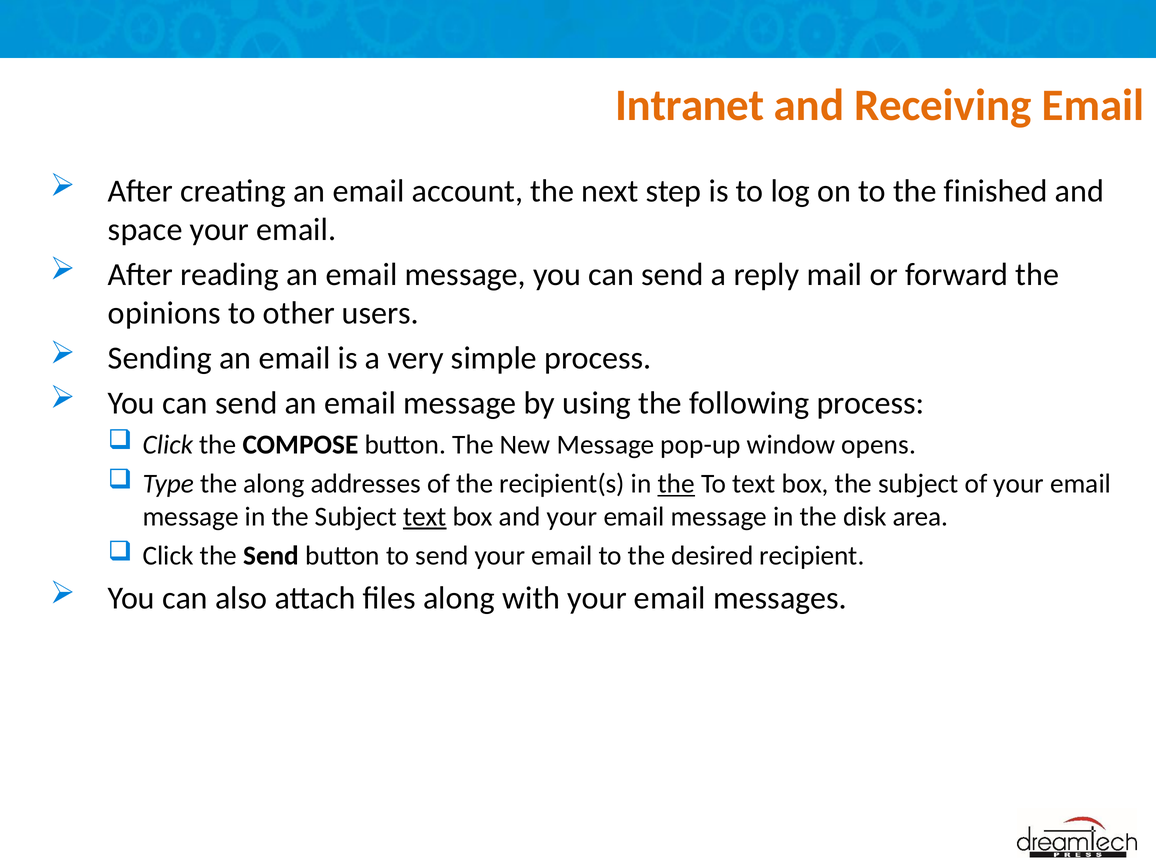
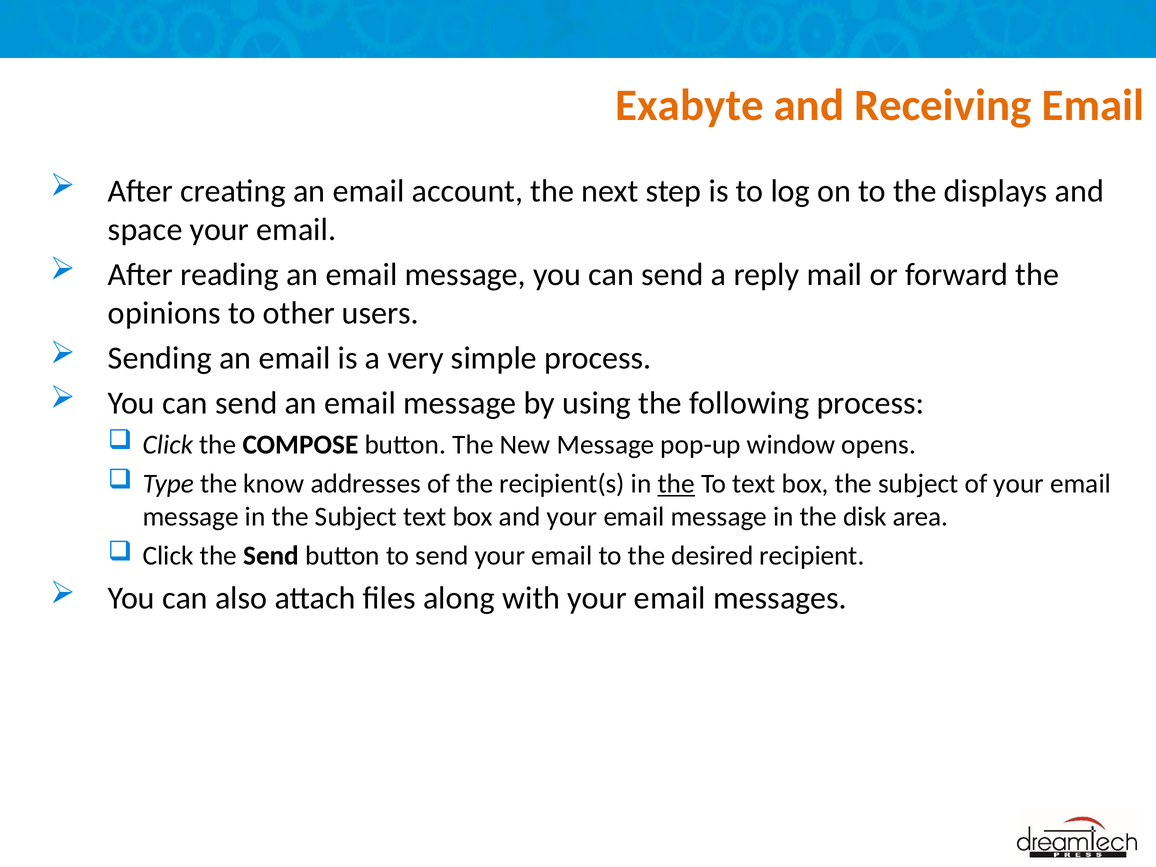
Intranet: Intranet -> Exabyte
finished: finished -> displays
the along: along -> know
text at (425, 517) underline: present -> none
